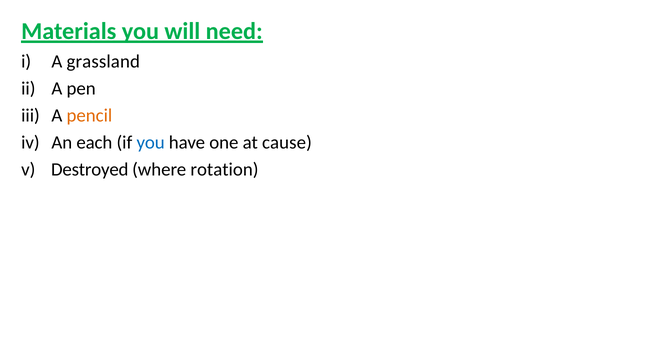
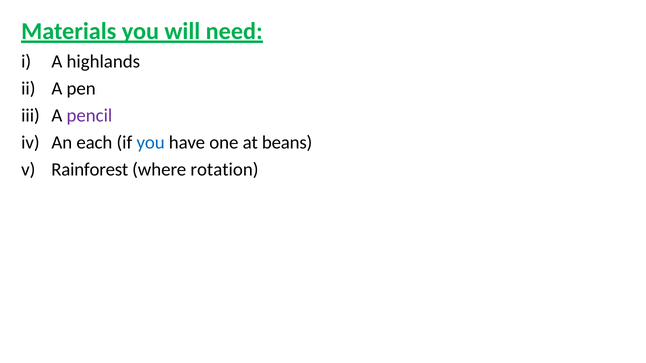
grassland: grassland -> highlands
pencil colour: orange -> purple
cause: cause -> beans
Destroyed: Destroyed -> Rainforest
